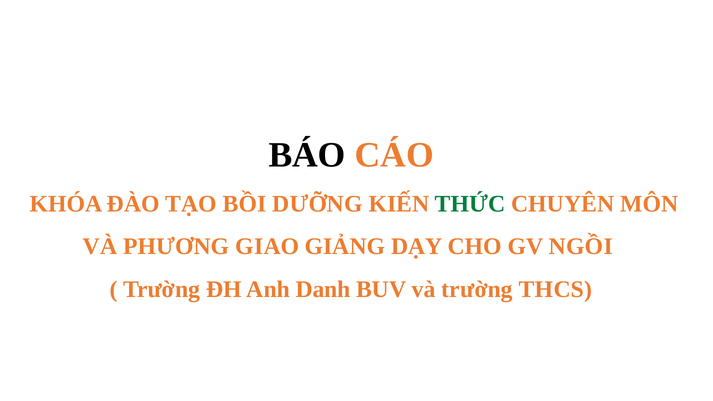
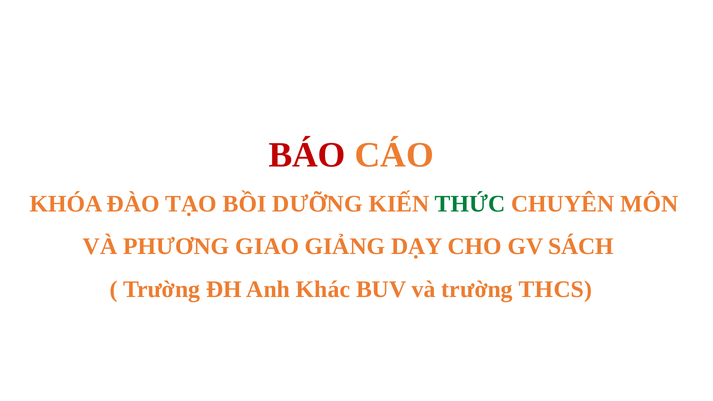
BÁO colour: black -> red
NGỒI: NGỒI -> SÁCH
Danh: Danh -> Khác
